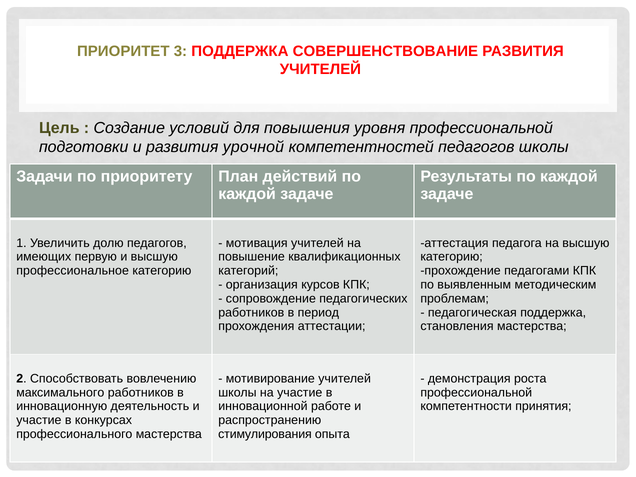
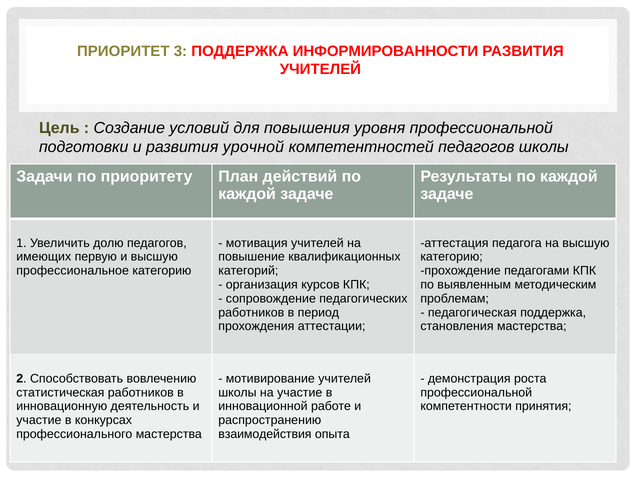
СОВЕРШЕНСТВОВАНИЕ: СОВЕРШЕНСТВОВАНИЕ -> ИНФОРМИРОВАННОСТИ
максимального: максимального -> статистическая
стимулирования: стимулирования -> взаимодействия
